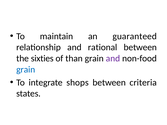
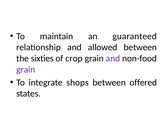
rational: rational -> allowed
than: than -> crop
grain at (26, 70) colour: blue -> purple
criteria: criteria -> offered
